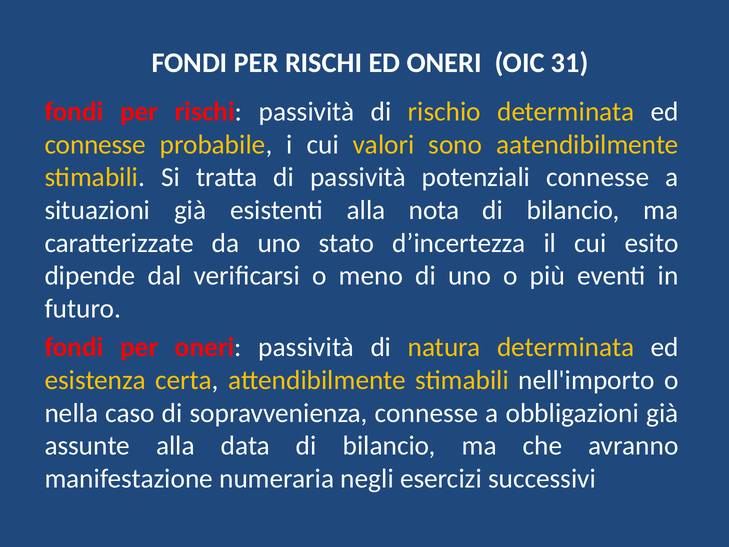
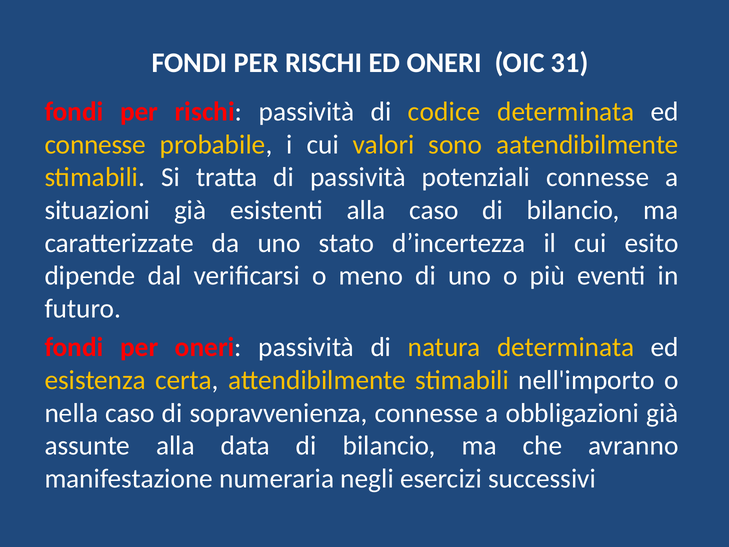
rischio: rischio -> codice
alla nota: nota -> caso
